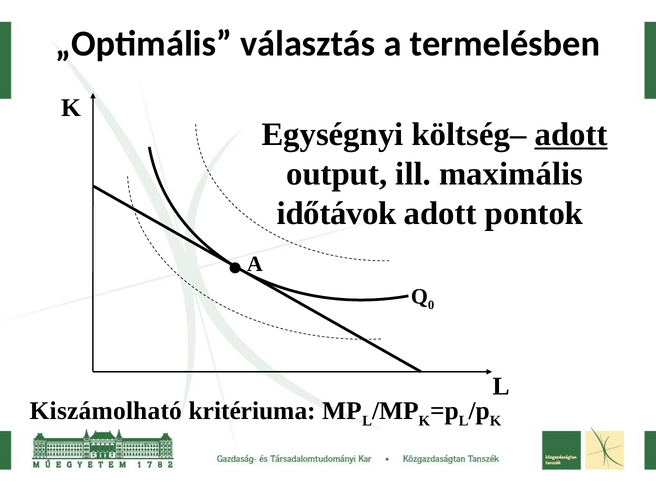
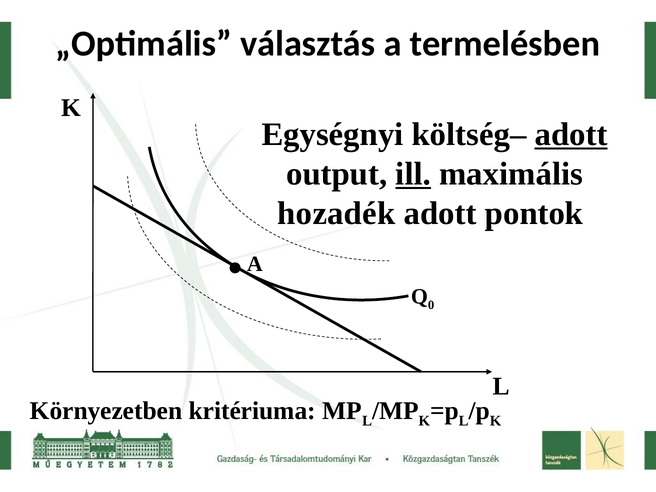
ill underline: none -> present
időtávok: időtávok -> hozadék
Kiszámolható: Kiszámolható -> Környezetben
